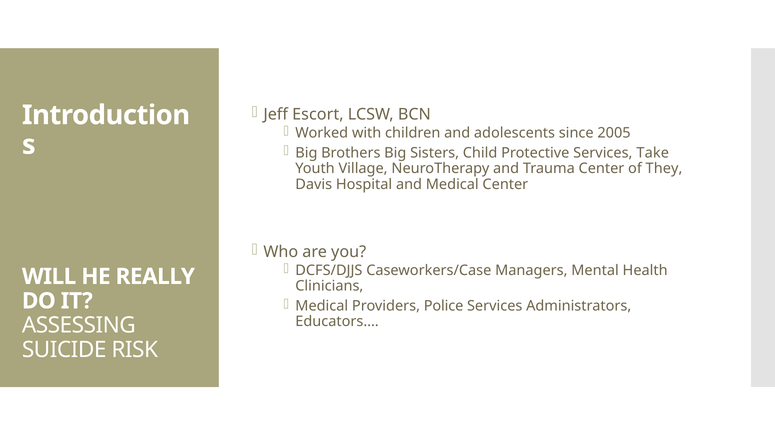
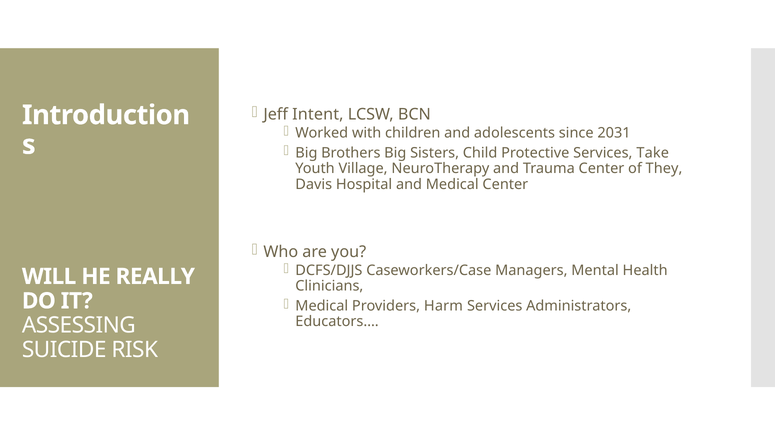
Escort: Escort -> Intent
2005: 2005 -> 2031
Police: Police -> Harm
